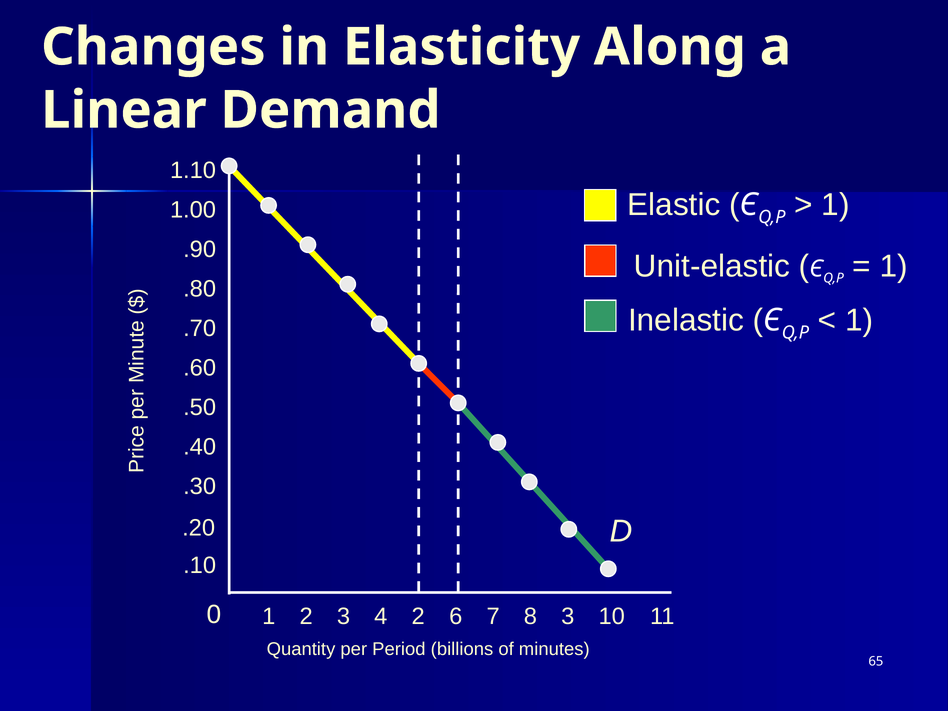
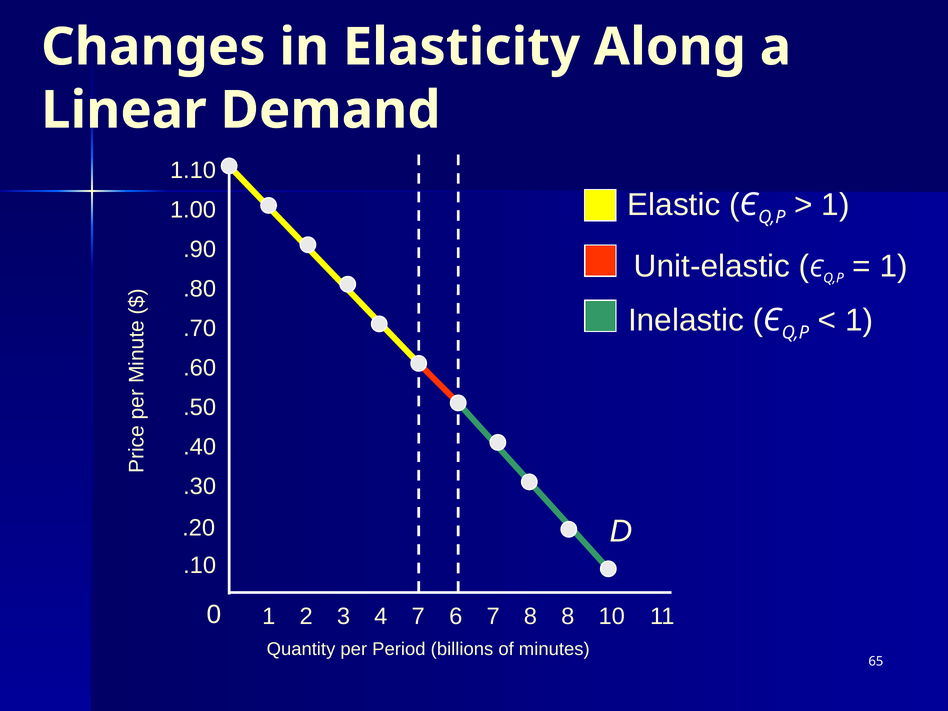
4 2: 2 -> 7
8 3: 3 -> 8
